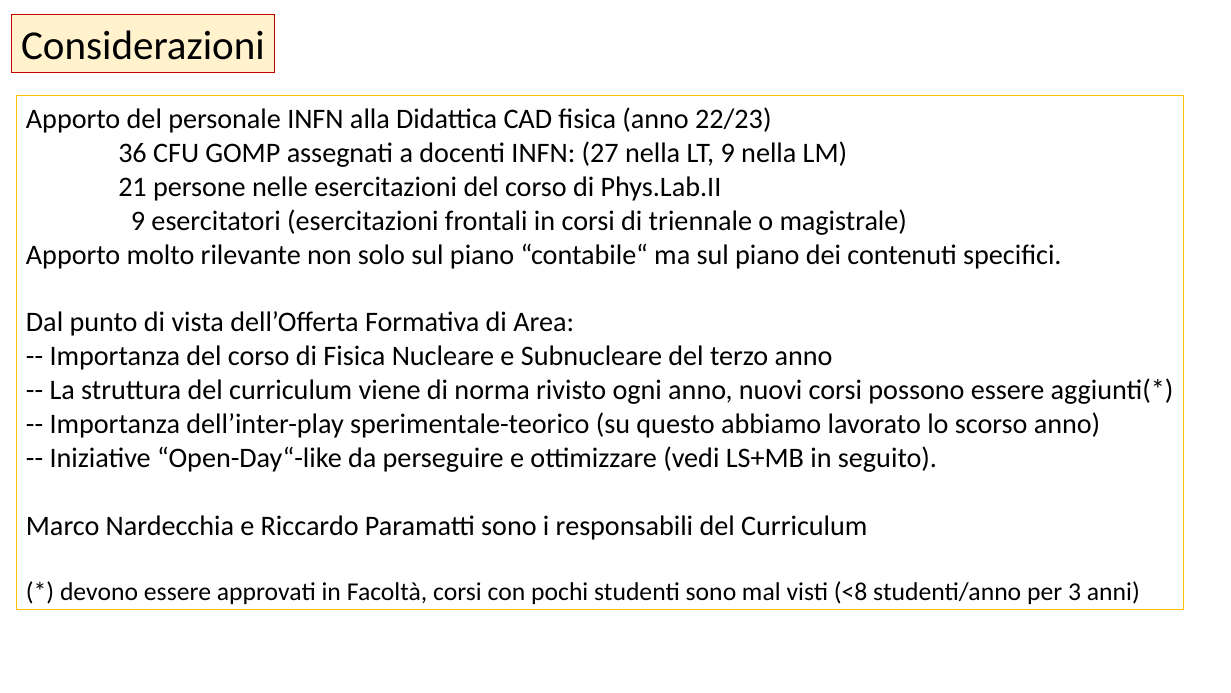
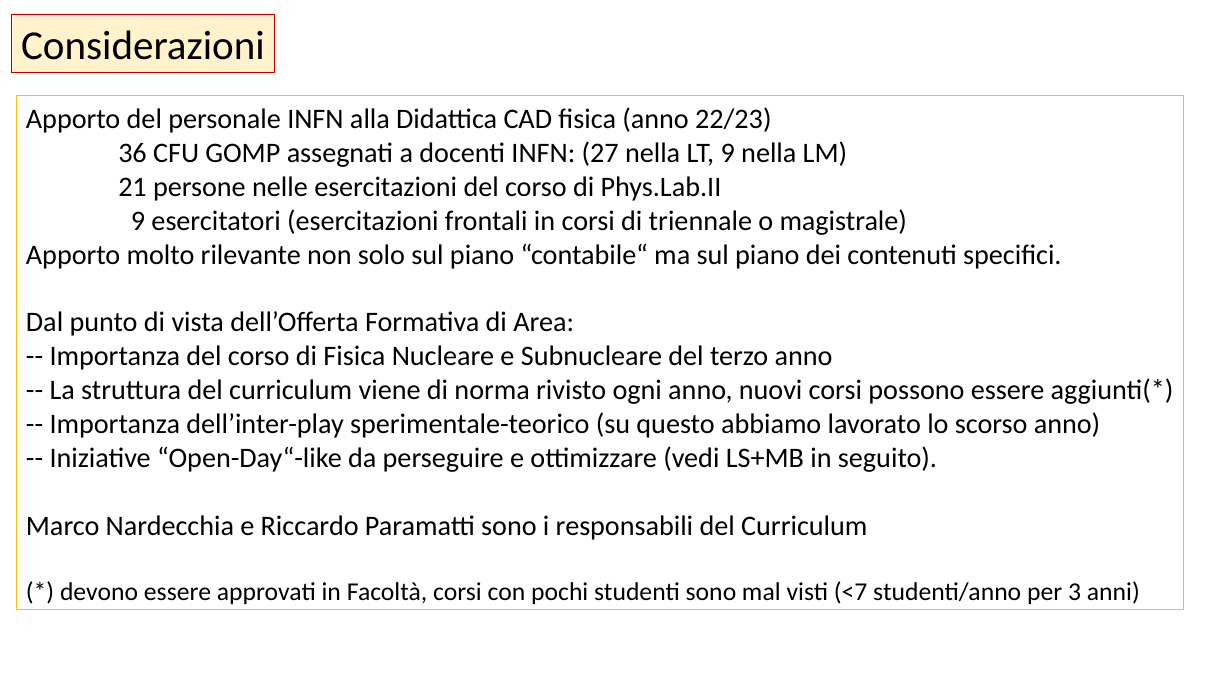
<8: <8 -> <7
